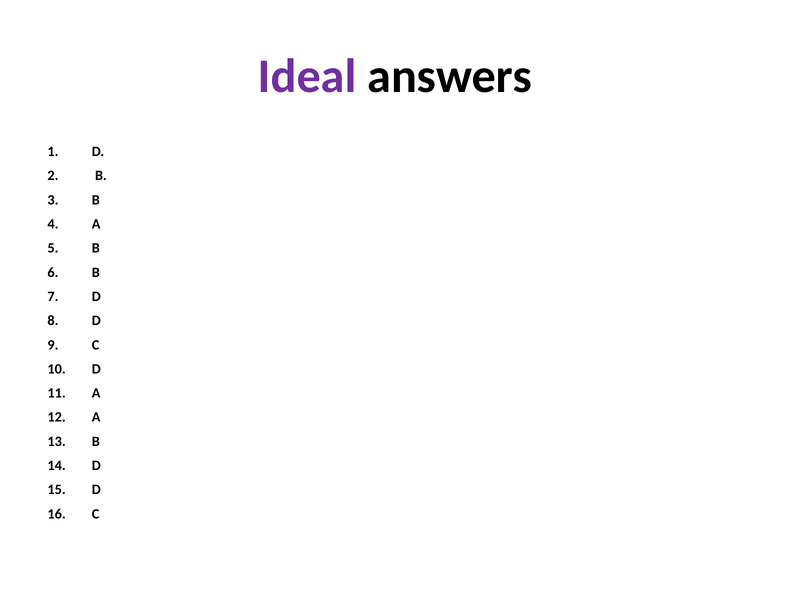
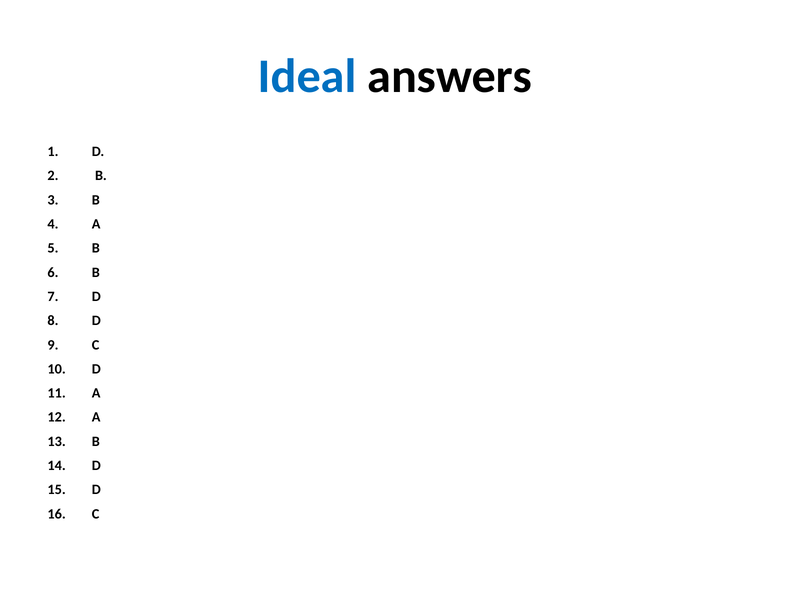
Ideal colour: purple -> blue
